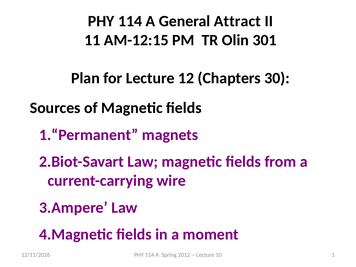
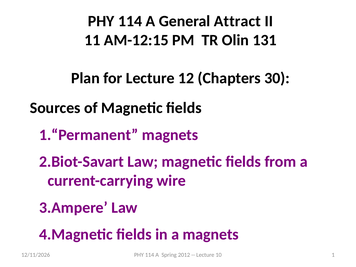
301: 301 -> 131
a moment: moment -> magnets
